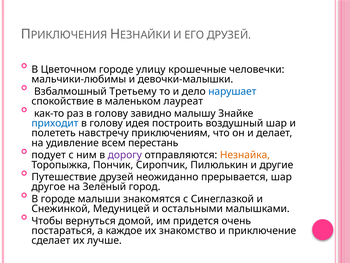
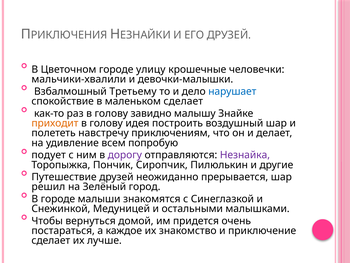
мальчики-любимы: мальчики-любимы -> мальчики-хвалили
маленьком лауреат: лауреат -> сделает
приходит colour: blue -> orange
перестань: перестань -> попробую
Незнайка colour: orange -> purple
другое: другое -> решил
